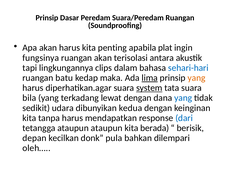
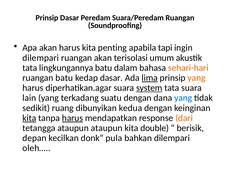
plat: plat -> tapi
fungsinya at (41, 58): fungsinya -> dilempari
antara: antara -> umum
tapi at (30, 68): tapi -> tata
lingkungannya clips: clips -> batu
sehari-hari colour: blue -> orange
kedap maka: maka -> dasar
bila: bila -> lain
lewat: lewat -> suatu
udara: udara -> ruang
kita at (29, 118) underline: none -> present
harus at (72, 118) underline: none -> present
dari colour: blue -> orange
berada: berada -> double
